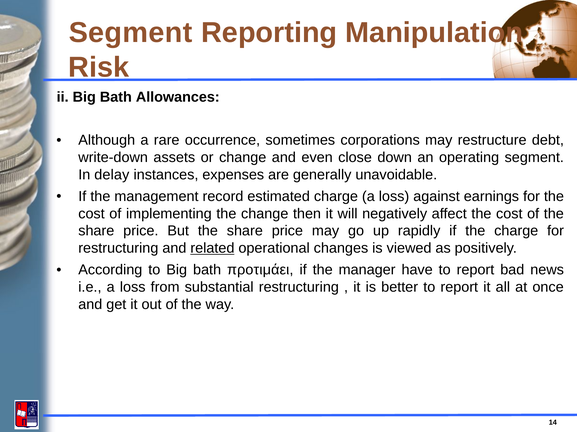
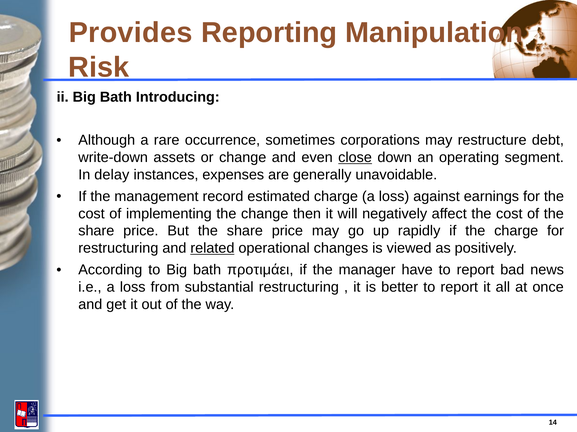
Segment at (131, 33): Segment -> Provides
Allowances: Allowances -> Introducing
close underline: none -> present
